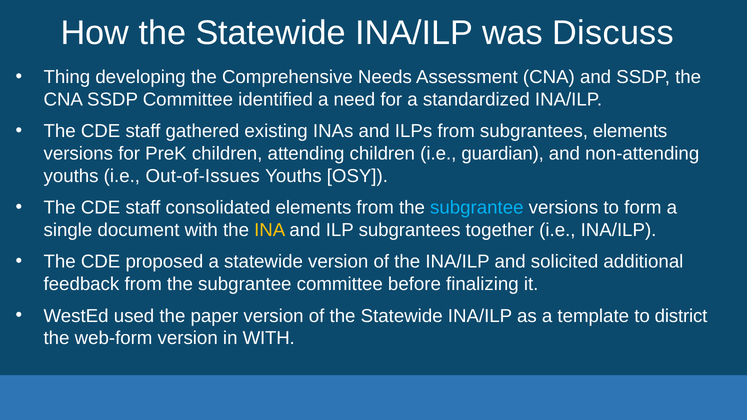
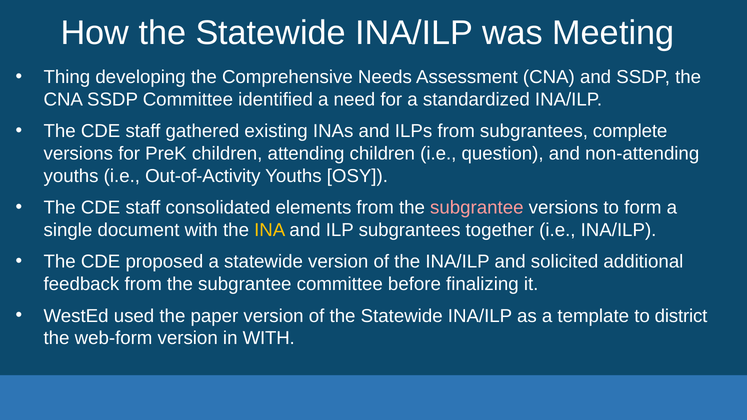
Discuss: Discuss -> Meeting
subgrantees elements: elements -> complete
guardian: guardian -> question
Out-of-Issues: Out-of-Issues -> Out-of-Activity
subgrantee at (477, 208) colour: light blue -> pink
